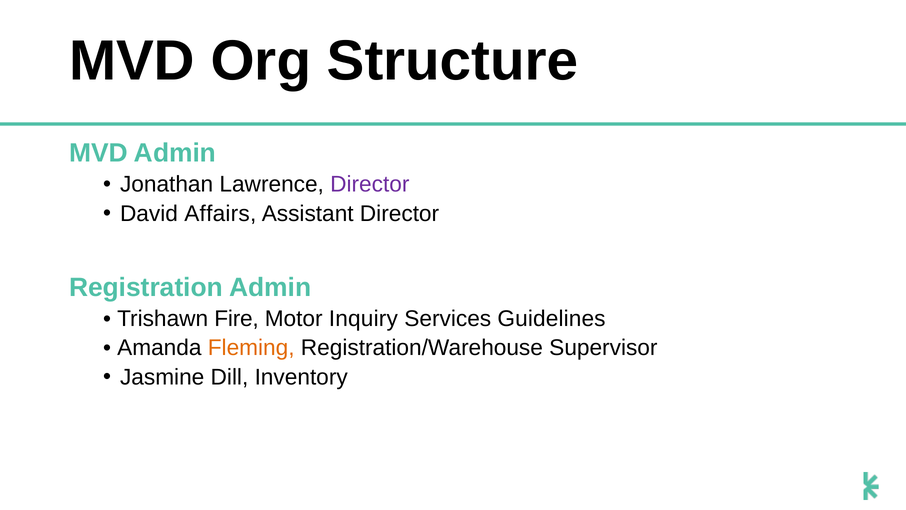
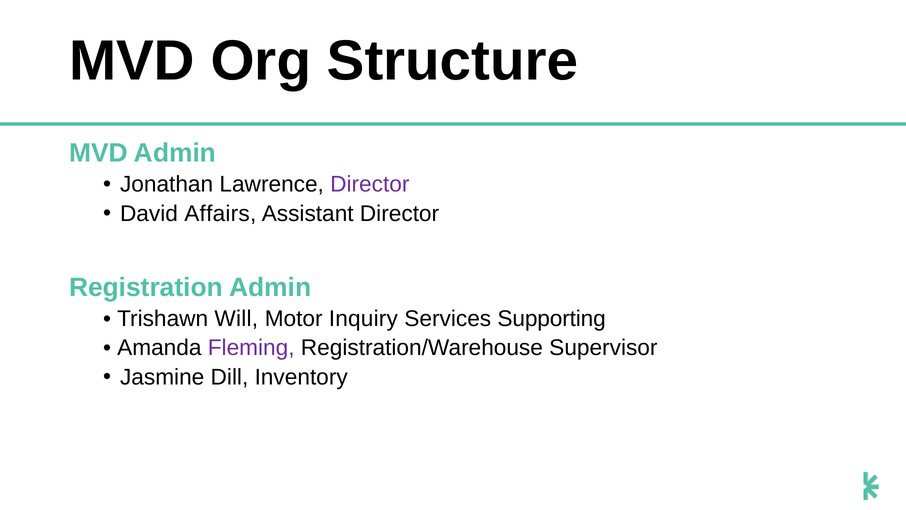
Fire: Fire -> Will
Guidelines: Guidelines -> Supporting
Fleming colour: orange -> purple
